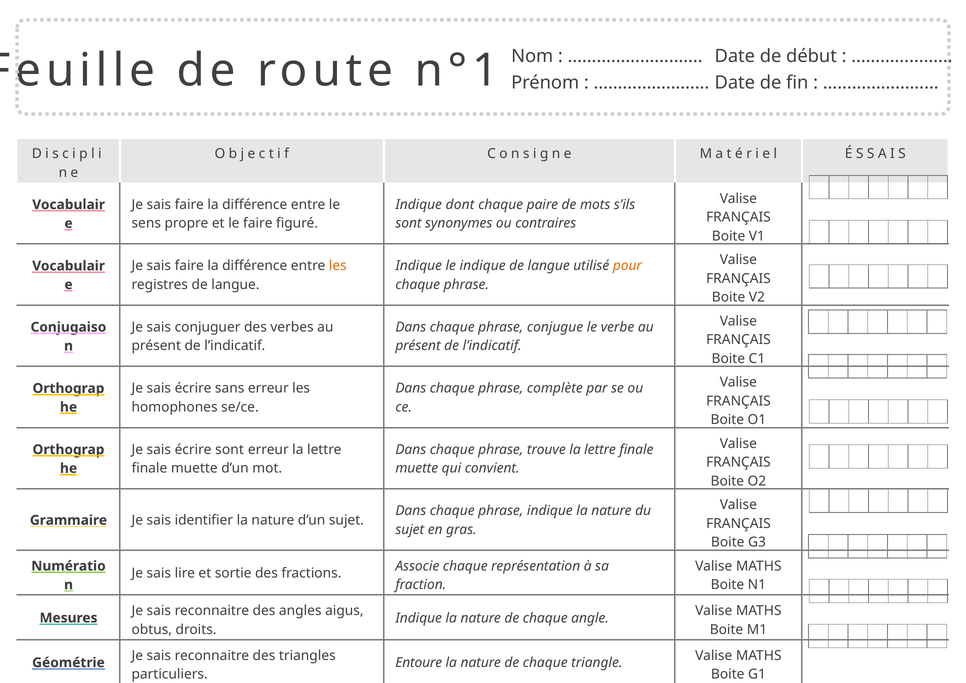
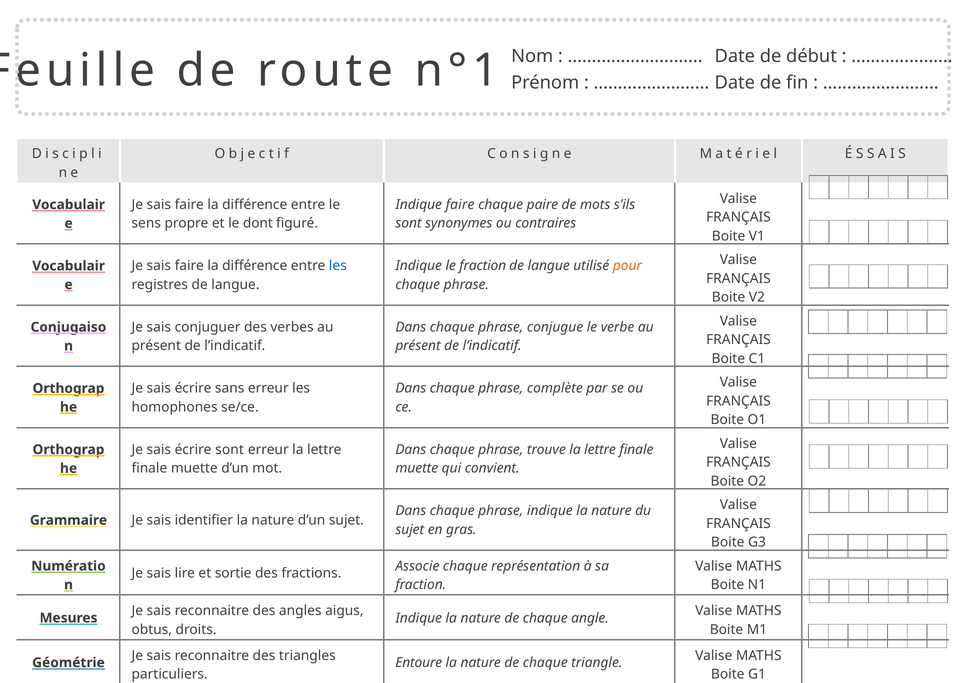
Indique dont: dont -> faire
le faire: faire -> dont
les at (338, 266) colour: orange -> blue
le indique: indique -> fraction
